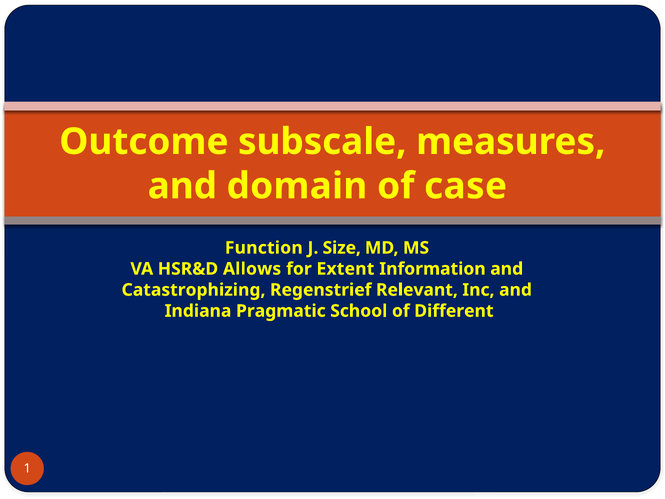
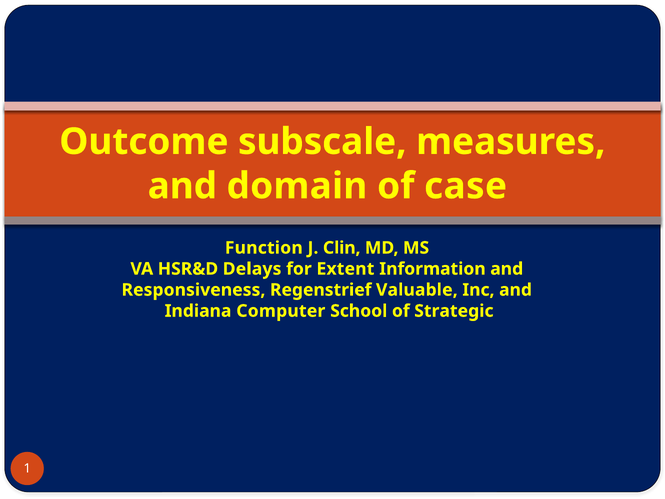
Size: Size -> Clin
Allows: Allows -> Delays
Catastrophizing: Catastrophizing -> Responsiveness
Relevant: Relevant -> Valuable
Pragmatic: Pragmatic -> Computer
Different: Different -> Strategic
